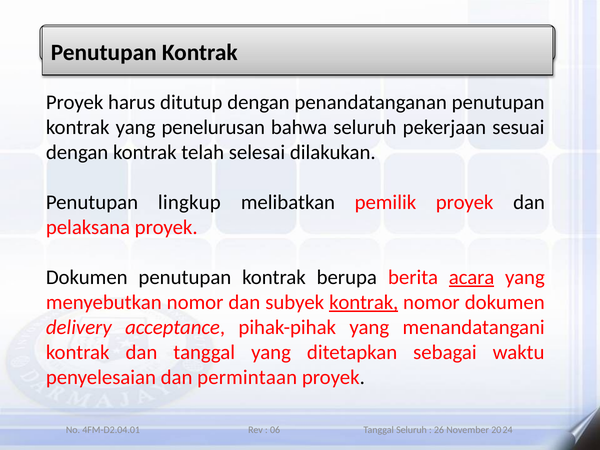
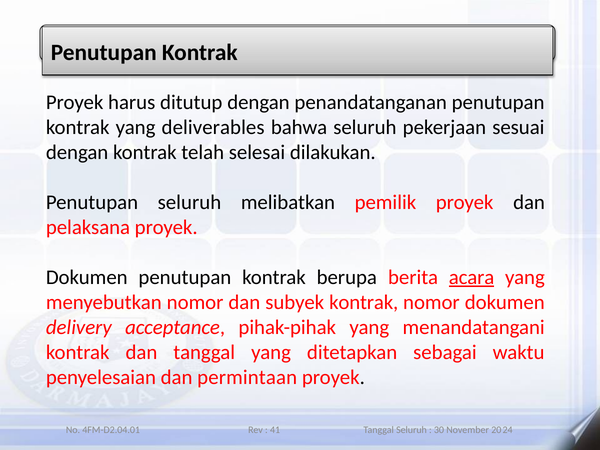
penelurusan: penelurusan -> deliverables
Penutupan lingkup: lingkup -> seluruh
kontrak at (364, 302) underline: present -> none
06: 06 -> 41
26: 26 -> 30
